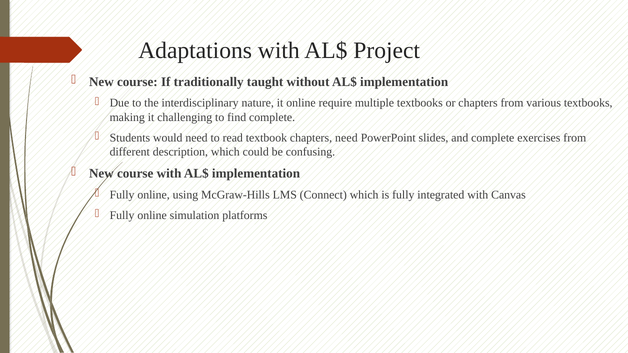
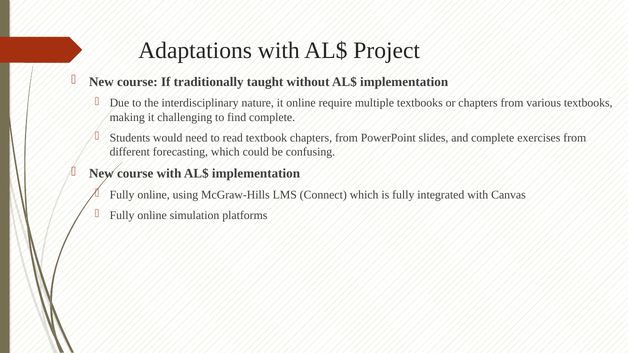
textbook chapters need: need -> from
description: description -> forecasting
